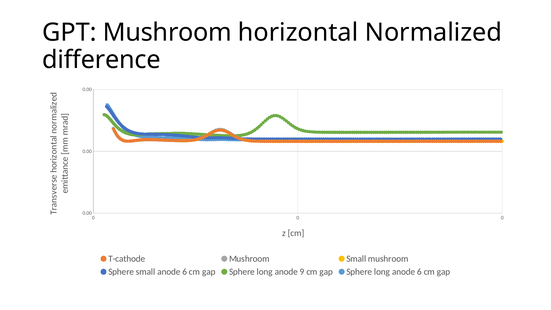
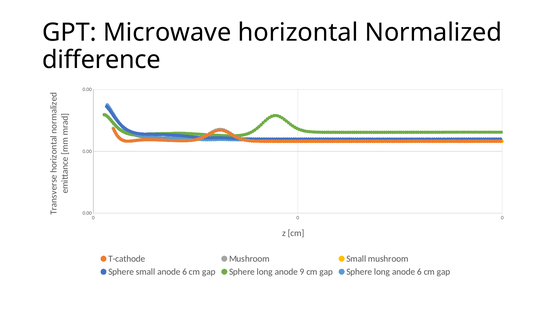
GPT Mushroom: Mushroom -> Microwave
